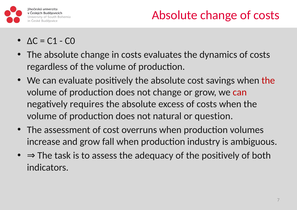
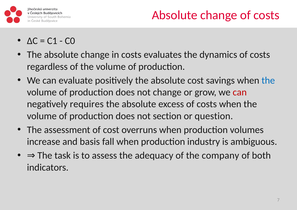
the at (268, 80) colour: red -> blue
natural: natural -> section
and grow: grow -> basis
the positively: positively -> company
